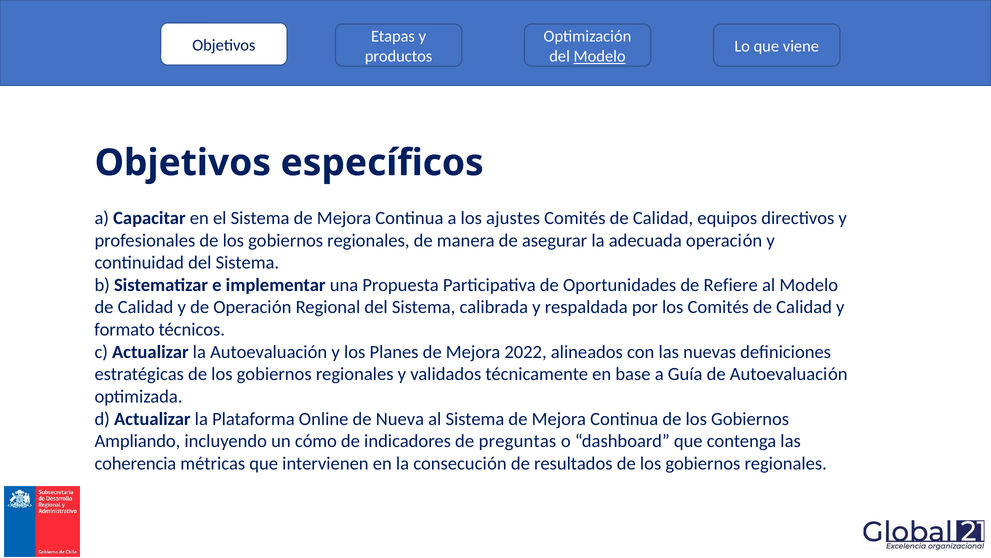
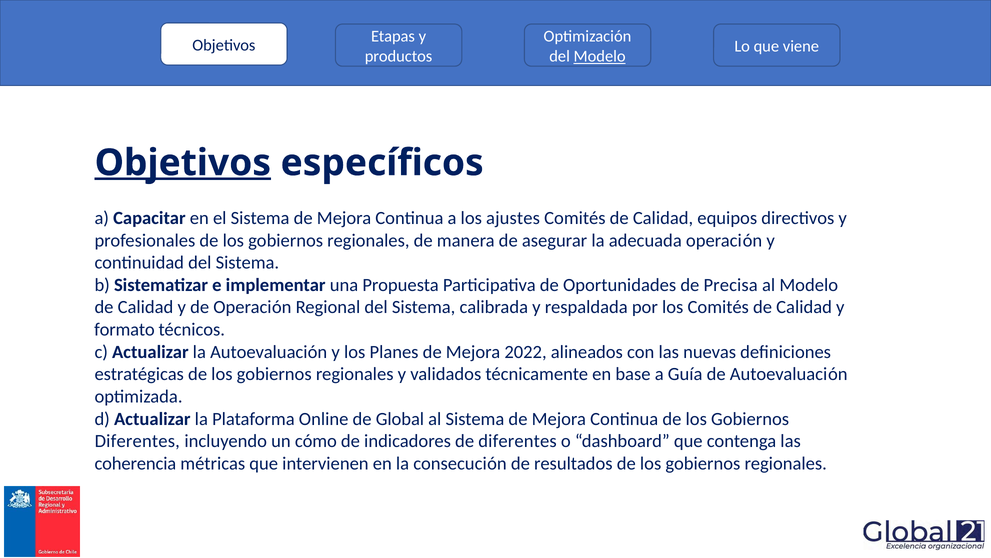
Objetivos at (183, 163) underline: none -> present
Refiere: Refiere -> Precisa
Nueva: Nueva -> Global
Ampliando at (137, 441): Ampliando -> Diferentes
de preguntas: preguntas -> diferentes
